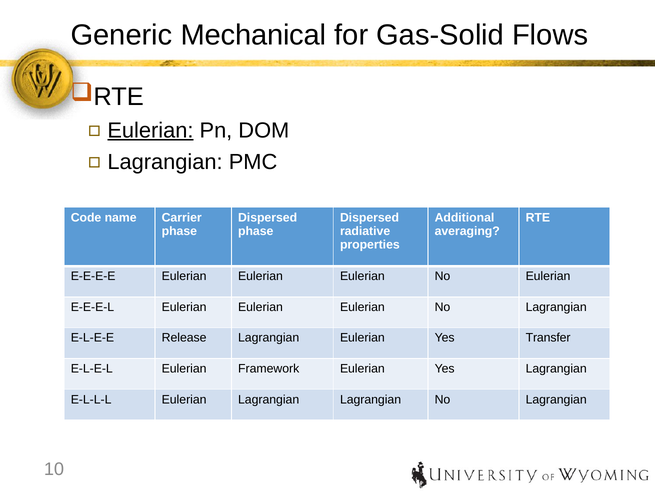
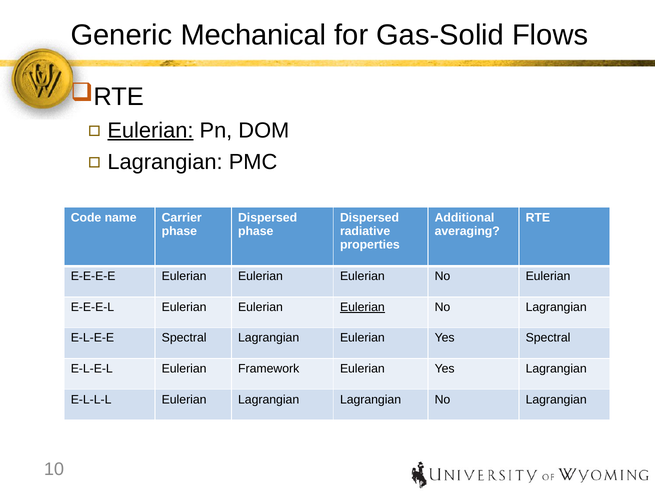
Eulerian at (362, 307) underline: none -> present
E-L-E-E Release: Release -> Spectral
Yes Transfer: Transfer -> Spectral
